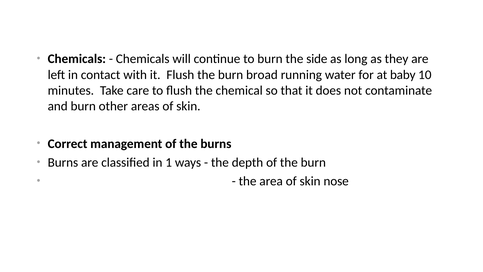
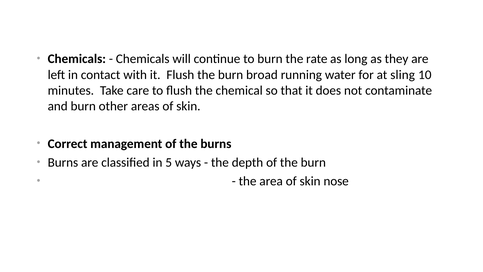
side: side -> rate
baby: baby -> sling
1: 1 -> 5
